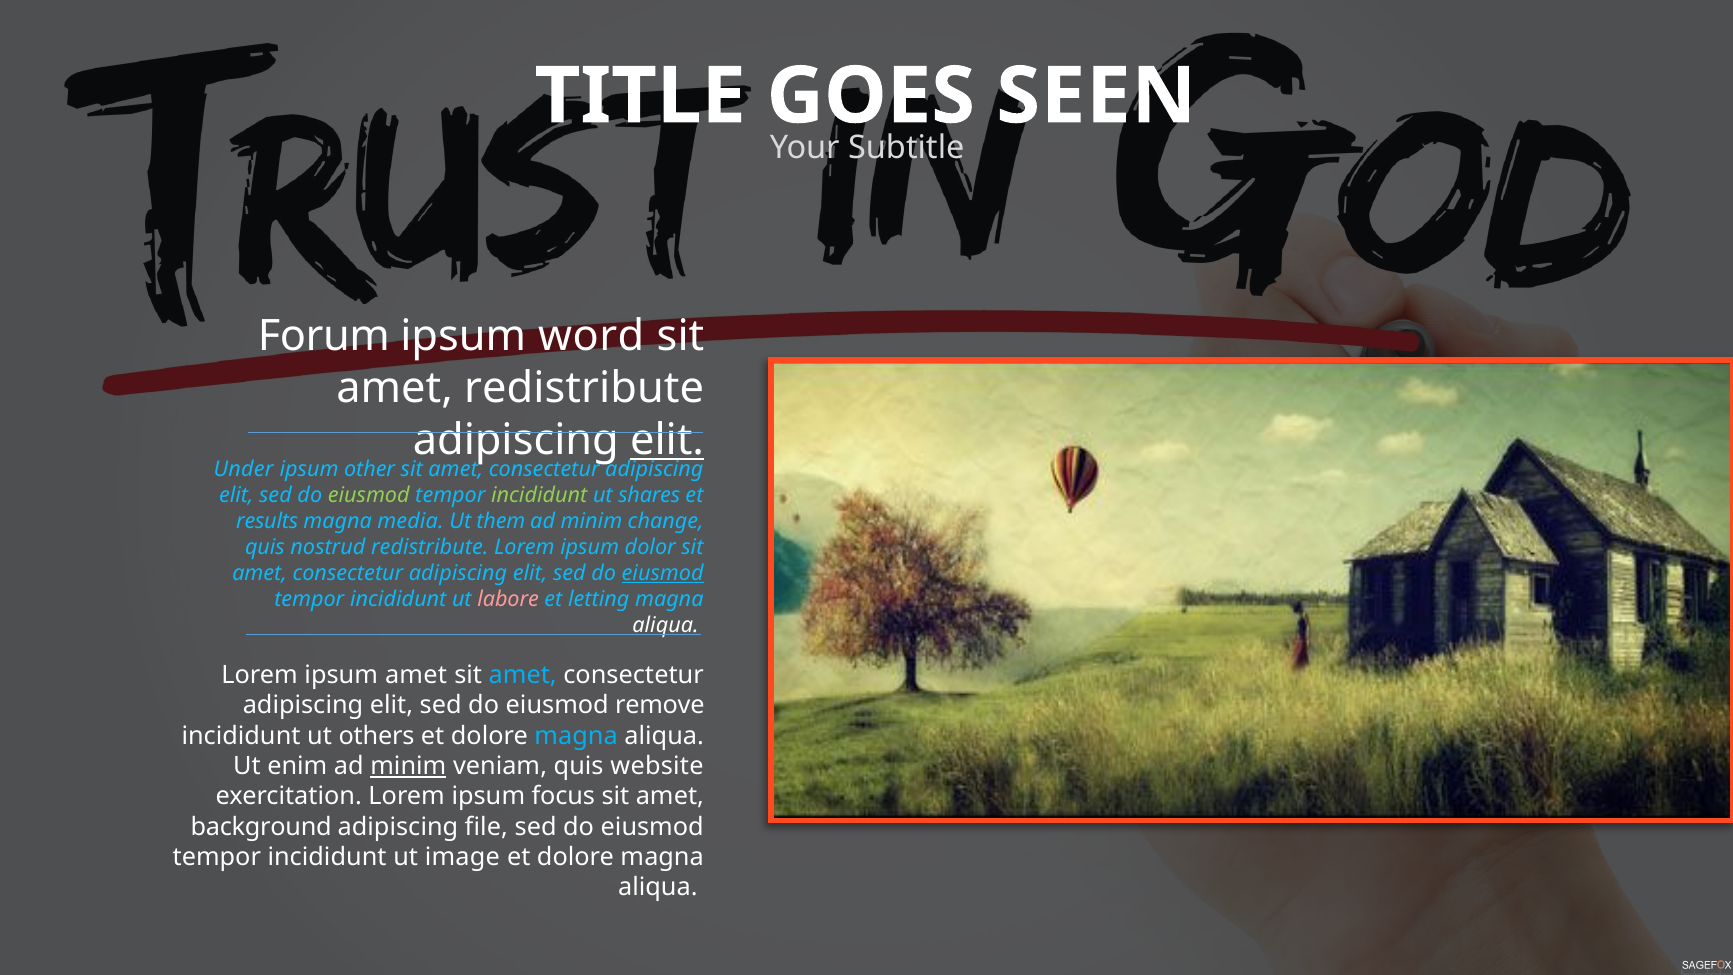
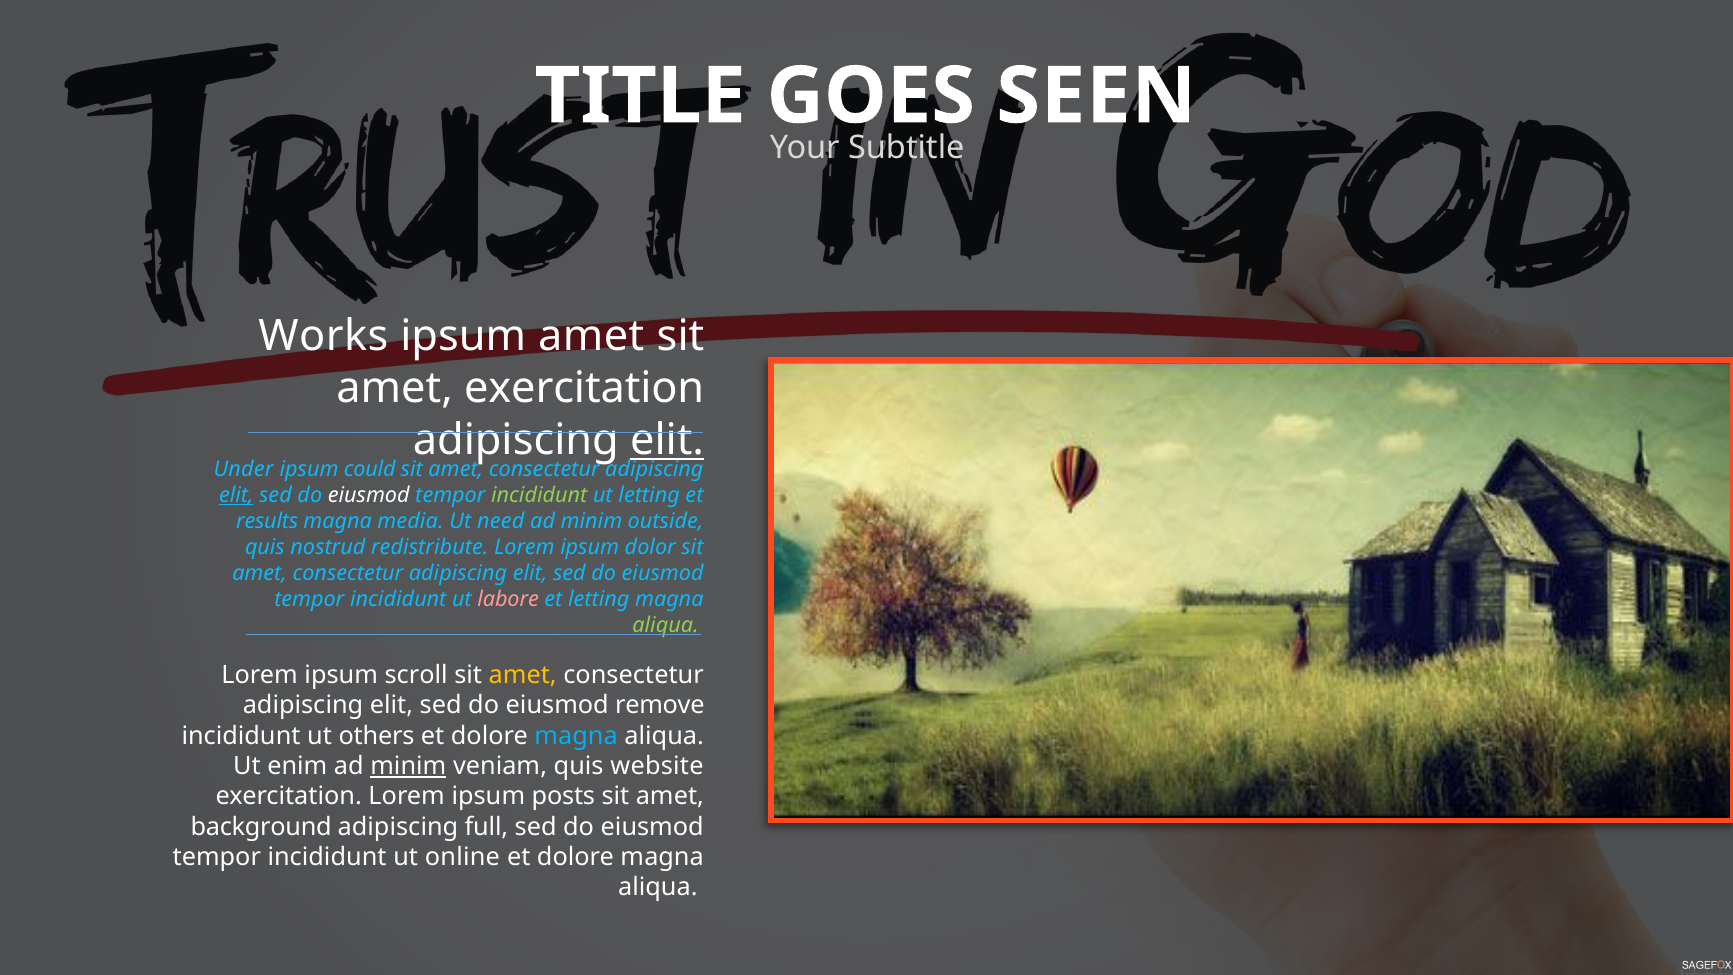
Forum: Forum -> Works
ipsum word: word -> amet
amet redistribute: redistribute -> exercitation
other: other -> could
elit at (236, 495) underline: none -> present
eiusmod at (369, 495) colour: light green -> white
ut shares: shares -> letting
them: them -> need
change: change -> outside
eiusmod at (663, 573) underline: present -> none
aliqua at (666, 625) colour: white -> light green
ipsum amet: amet -> scroll
amet at (523, 675) colour: light blue -> yellow
focus: focus -> posts
file: file -> full
image: image -> online
